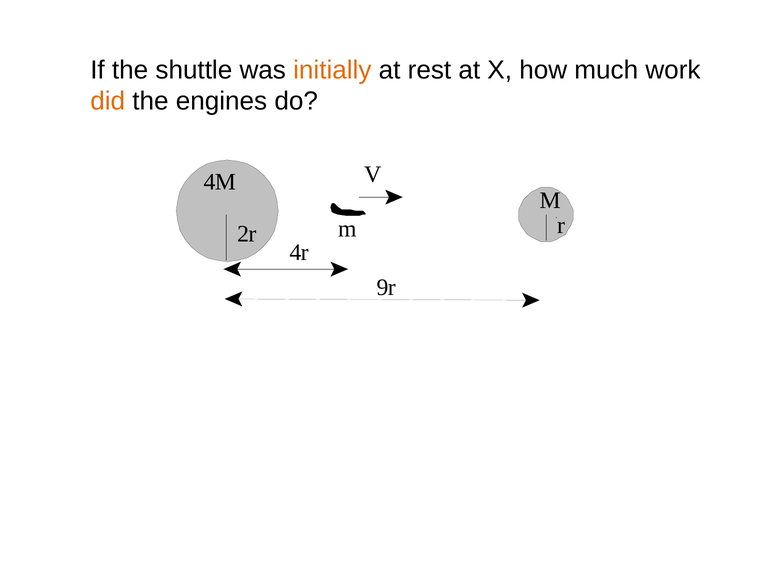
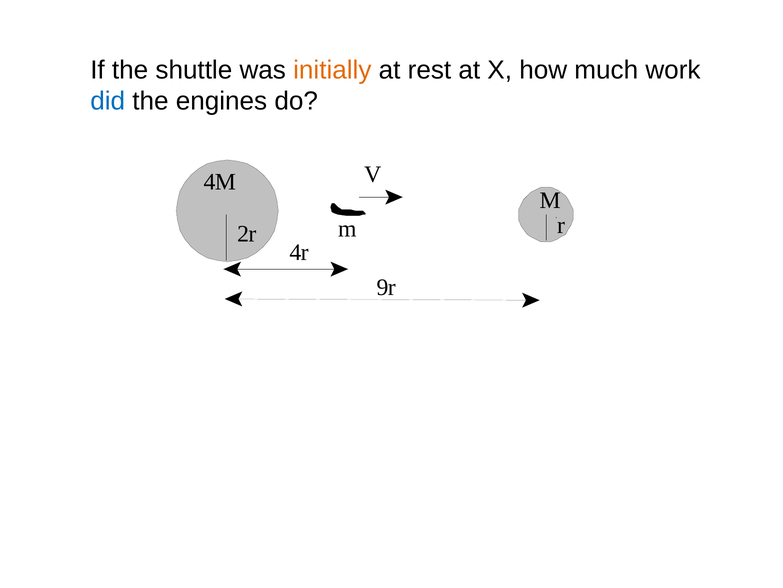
did colour: orange -> blue
